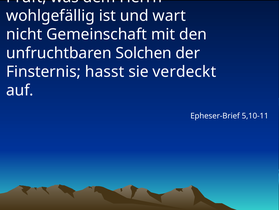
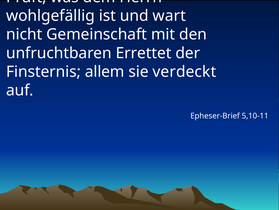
Solchen: Solchen -> Errettet
hasst: hasst -> allem
